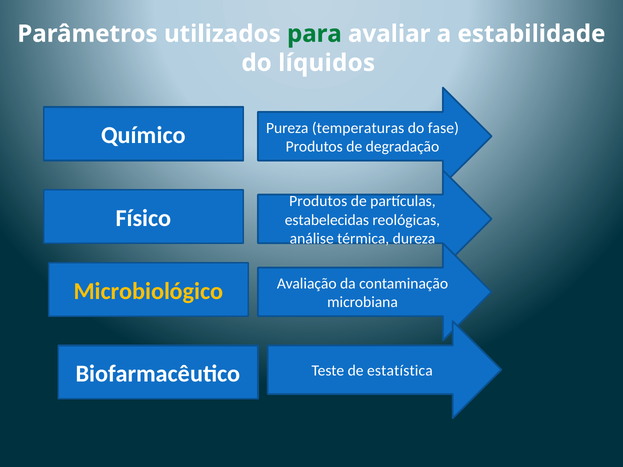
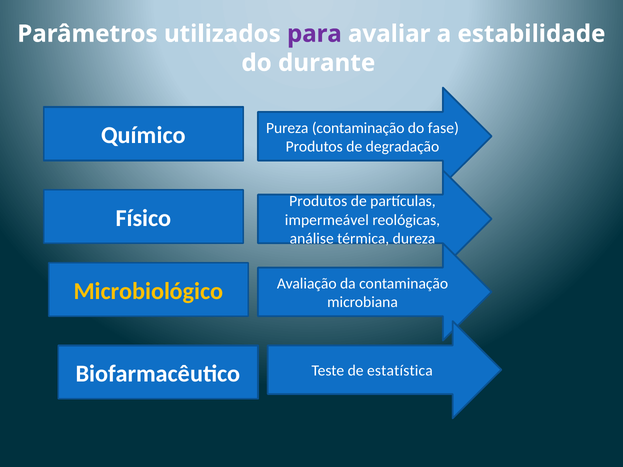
para colour: green -> purple
líquidos: líquidos -> durante
Pureza temperaturas: temperaturas -> contaminação
estabelecidas: estabelecidas -> impermeável
